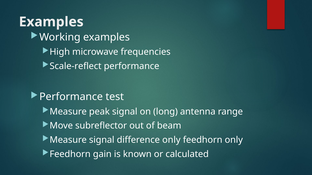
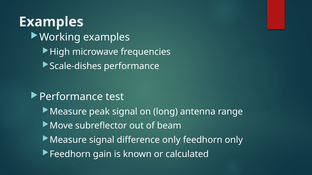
Scale-reflect: Scale-reflect -> Scale-dishes
